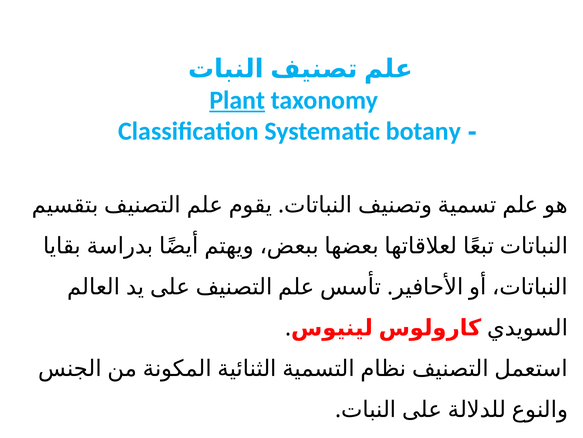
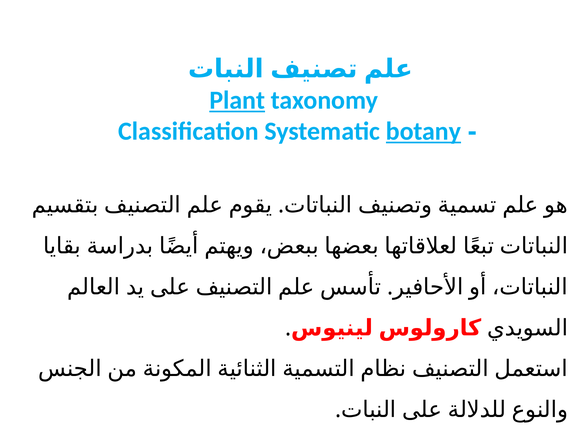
botany underline: none -> present
